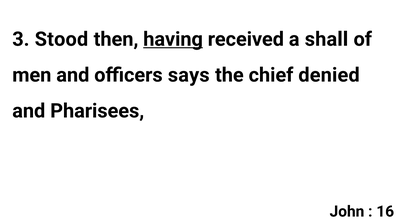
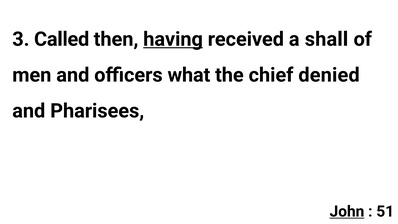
Stood: Stood -> Called
says: says -> what
John underline: none -> present
16: 16 -> 51
